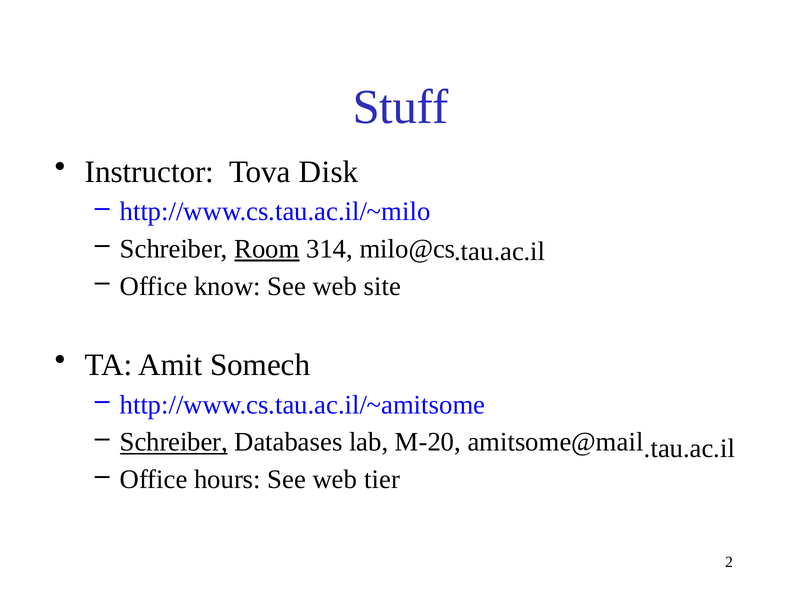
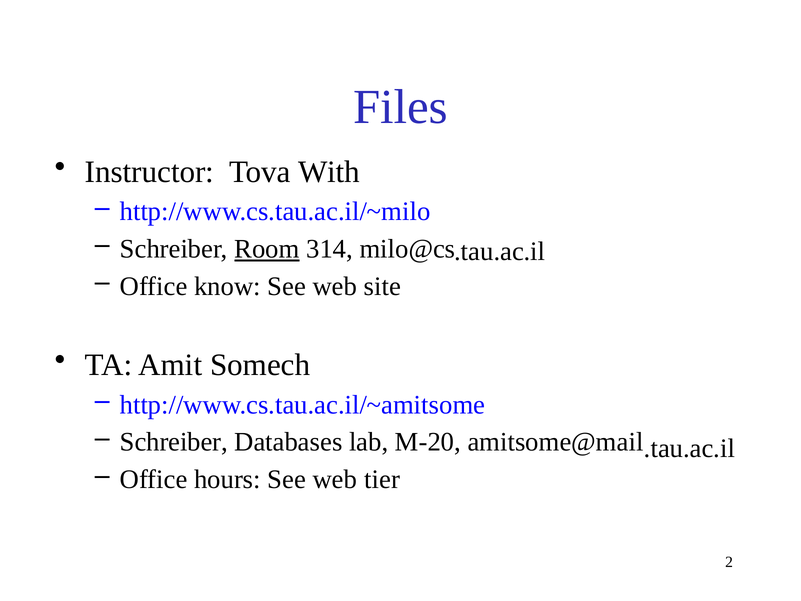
Stuff: Stuff -> Files
Disk: Disk -> With
Schreiber at (174, 442) underline: present -> none
